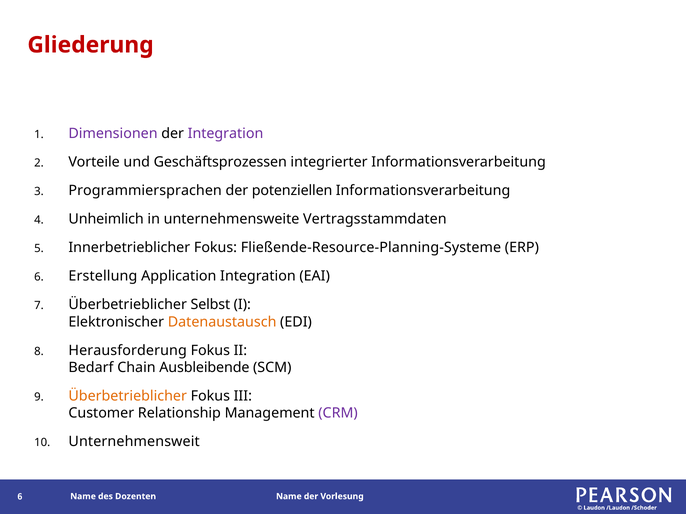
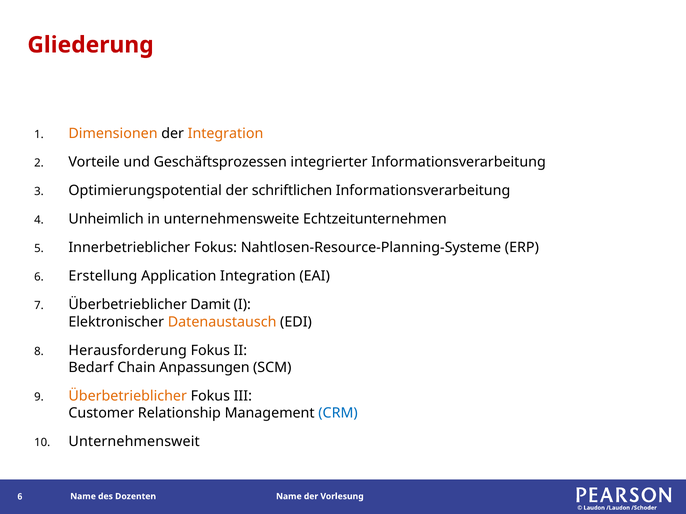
Dimensionen colour: purple -> orange
Integration at (226, 134) colour: purple -> orange
Programmiersprachen: Programmiersprachen -> Optimierungspotential
potenziellen: potenziellen -> schriftlichen
Vertragsstammdaten: Vertragsstammdaten -> Echtzeitunternehmen
Fließende-Resource-Planning-Systeme: Fließende-Resource-Planning-Systeme -> Nahtlosen-Resource-Planning-Systeme
Selbst: Selbst -> Damit
Ausbleibende: Ausbleibende -> Anpassungen
CRM colour: purple -> blue
